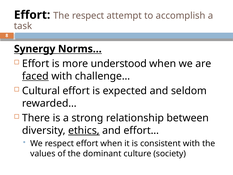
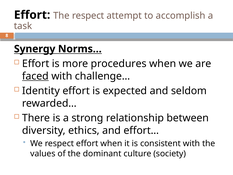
understood: understood -> procedures
Cultural: Cultural -> Identity
ethics underline: present -> none
